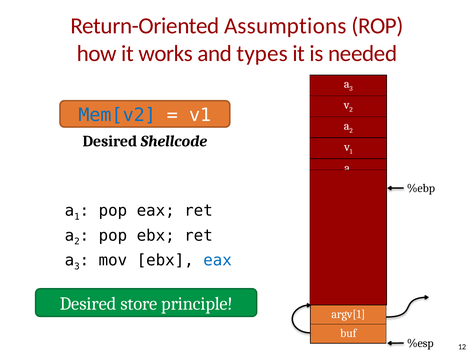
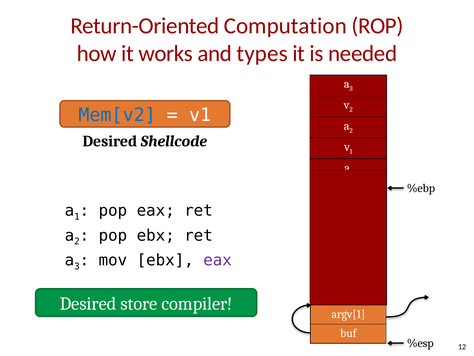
Assumptions: Assumptions -> Computation
eax at (218, 260) colour: blue -> purple
principle: principle -> compiler
